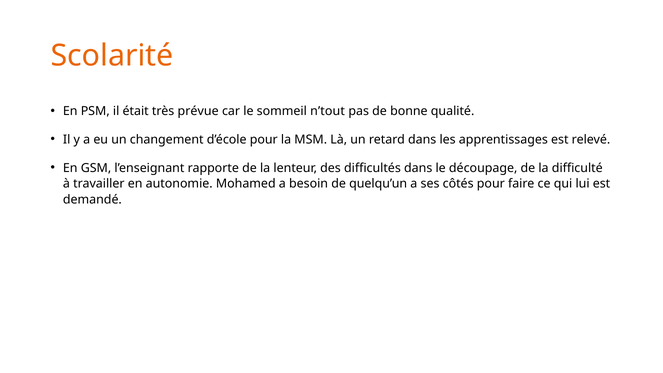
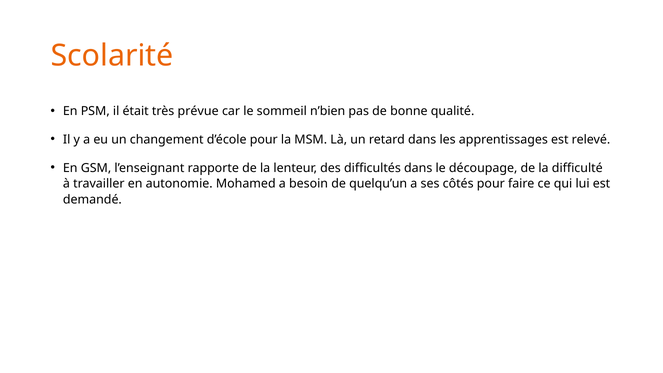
n’tout: n’tout -> n’bien
